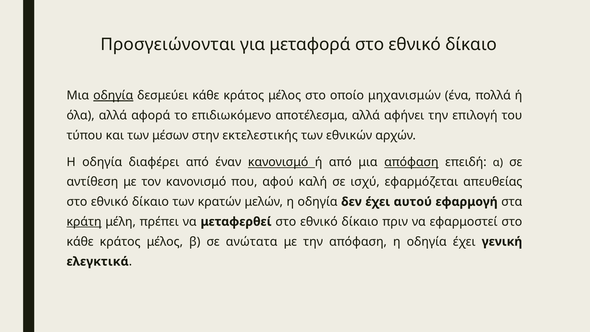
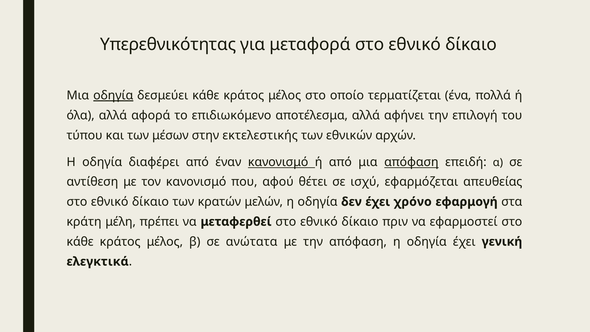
Προσγειώνονται: Προσγειώνονται -> Υπερεθνικότητας
μηχανισμών: μηχανισμών -> τερματίζεται
καλή: καλή -> θέτει
αυτού: αυτού -> χρόνο
κράτη underline: present -> none
